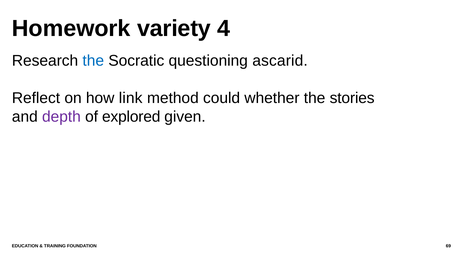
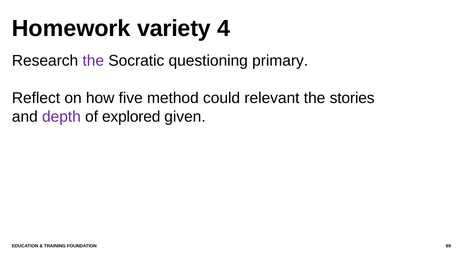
the at (93, 61) colour: blue -> purple
ascarid: ascarid -> primary
link: link -> five
whether: whether -> relevant
